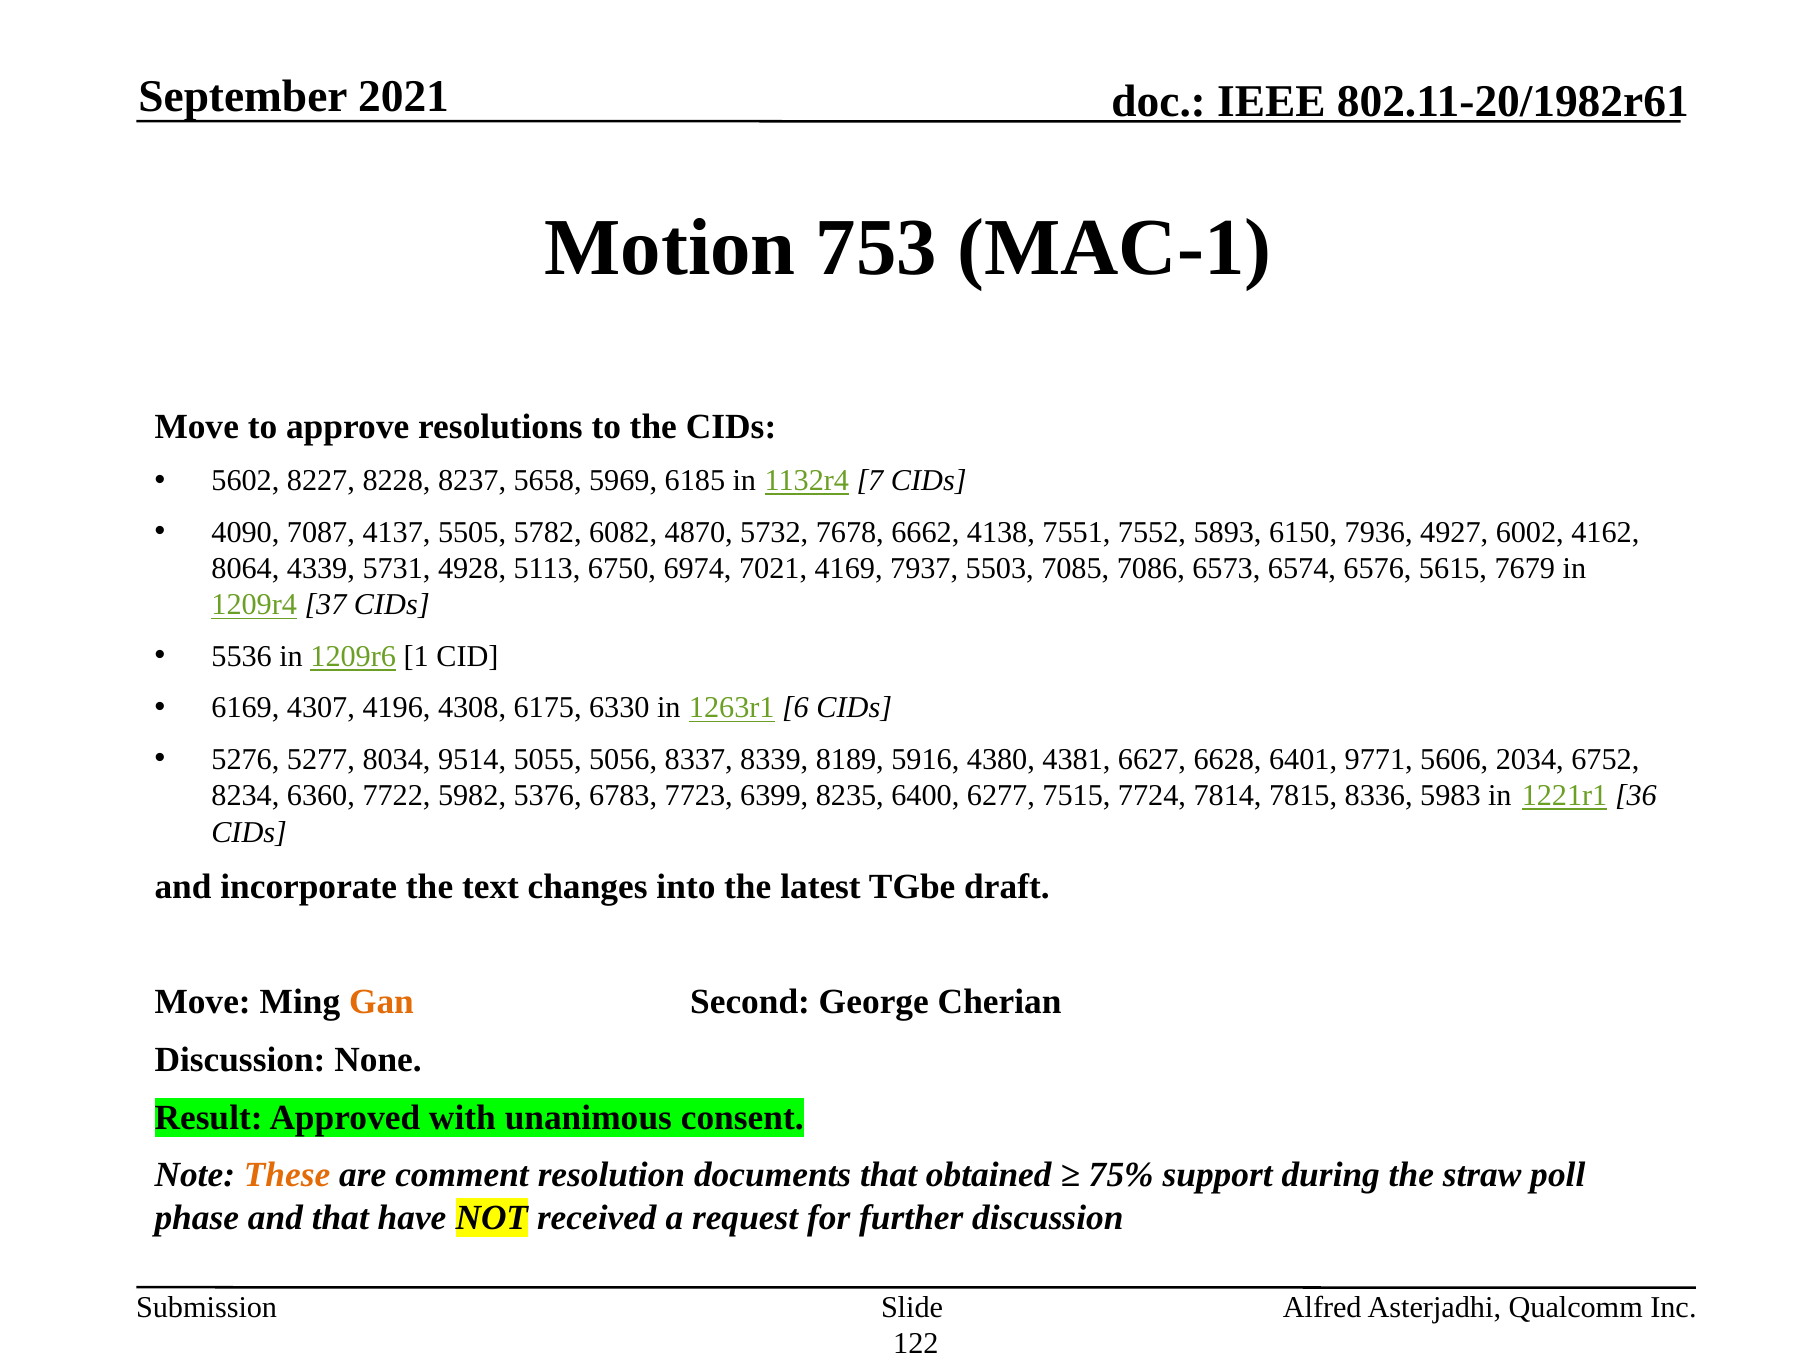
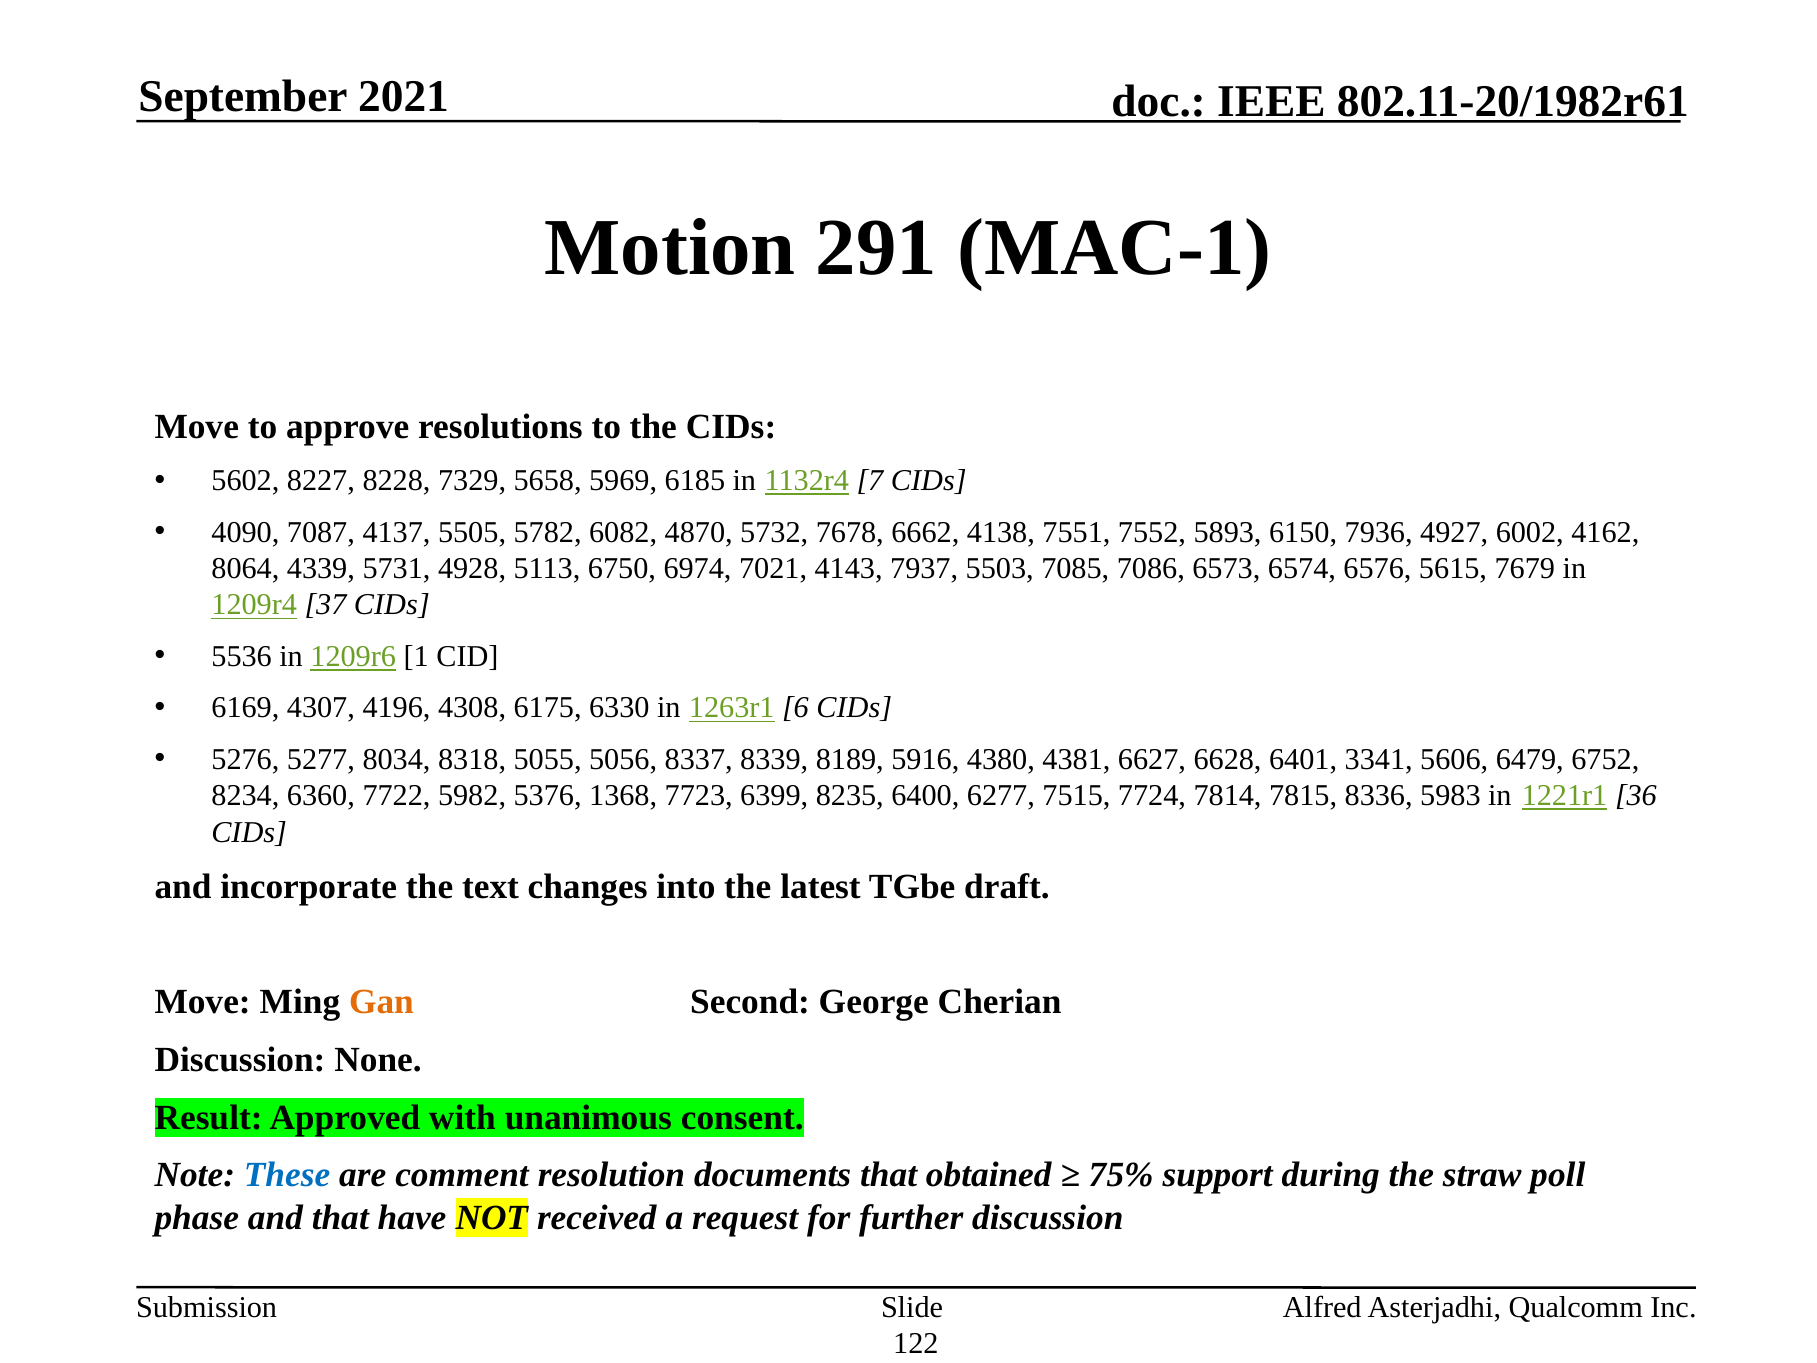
753: 753 -> 291
8237: 8237 -> 7329
4169: 4169 -> 4143
9514: 9514 -> 8318
9771: 9771 -> 3341
2034: 2034 -> 6479
6783: 6783 -> 1368
These colour: orange -> blue
